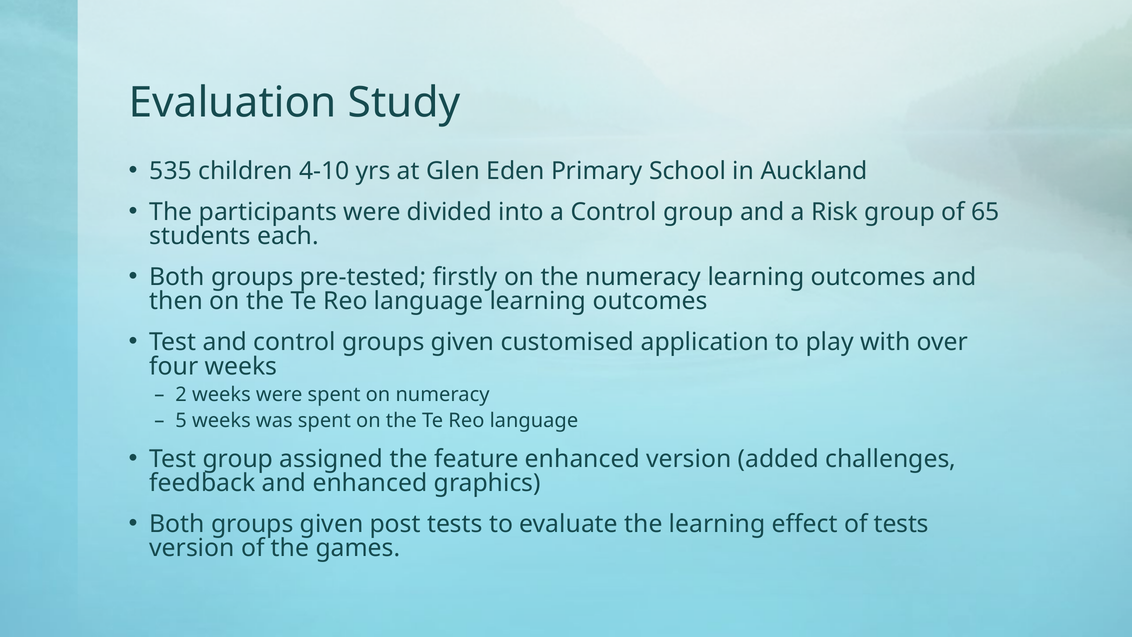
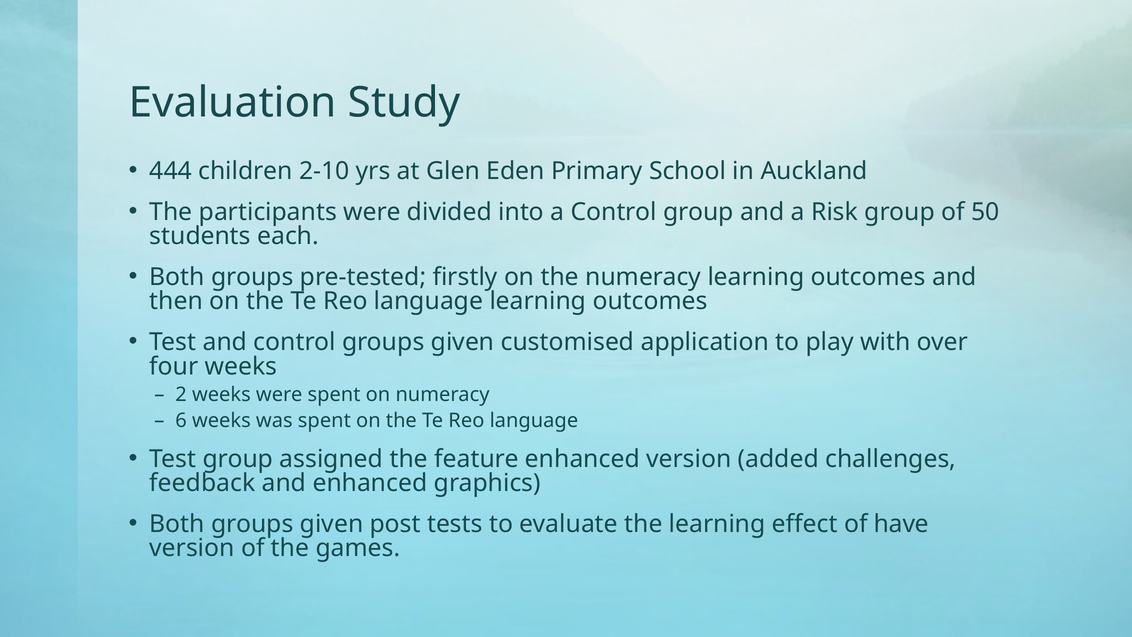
535: 535 -> 444
4-10: 4-10 -> 2-10
65: 65 -> 50
5: 5 -> 6
of tests: tests -> have
